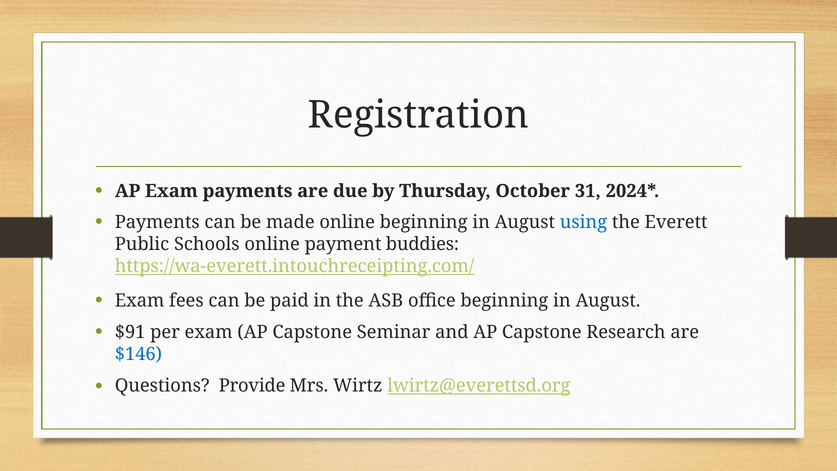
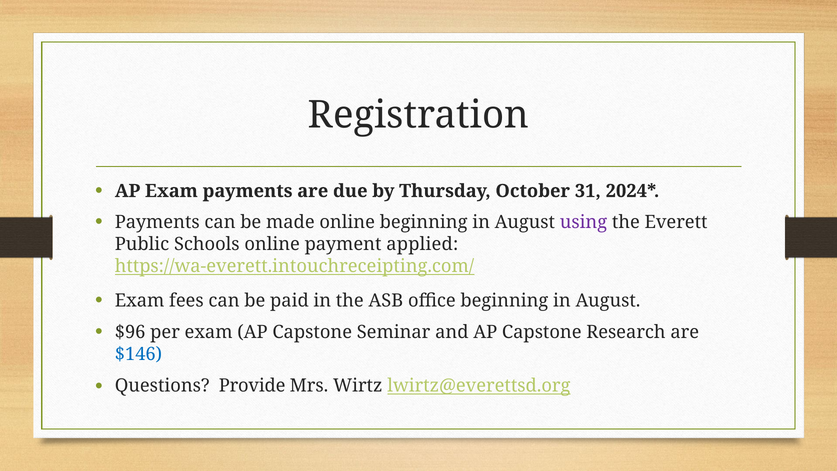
using colour: blue -> purple
buddies: buddies -> applied
$91: $91 -> $96
